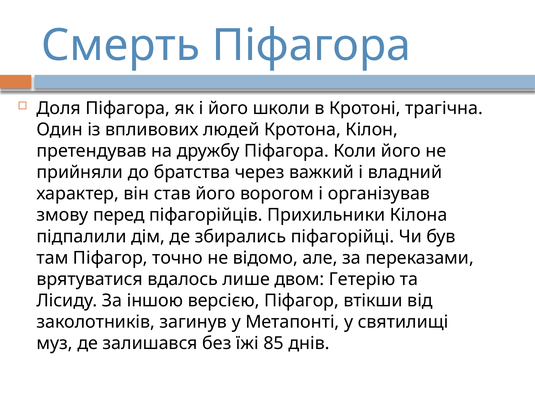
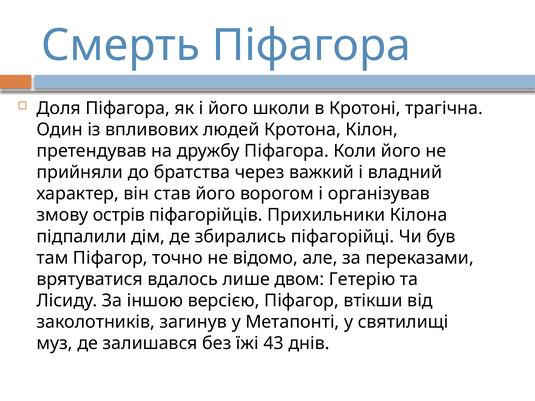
перед: перед -> острів
85: 85 -> 43
